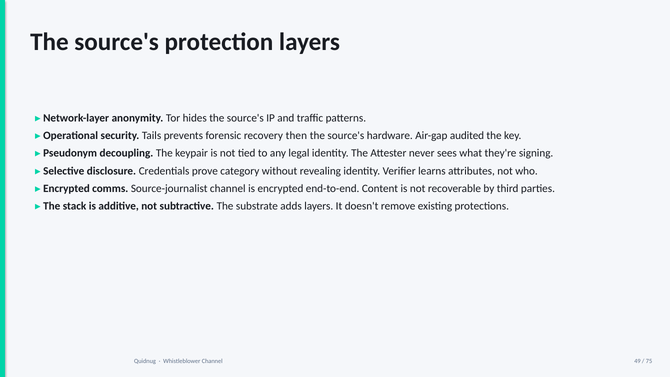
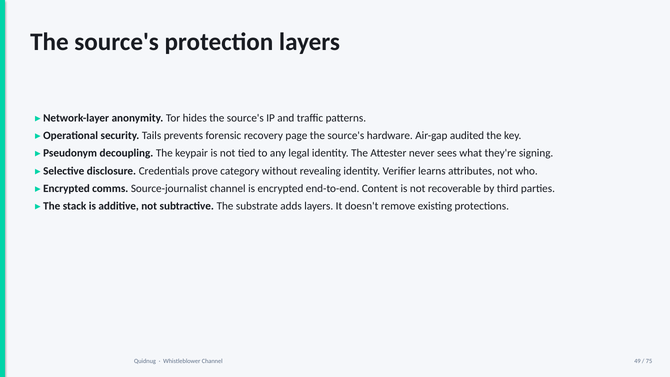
then: then -> page
